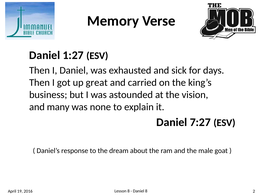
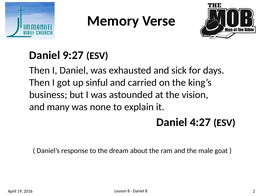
1:27: 1:27 -> 9:27
great: great -> sinful
7:27: 7:27 -> 4:27
